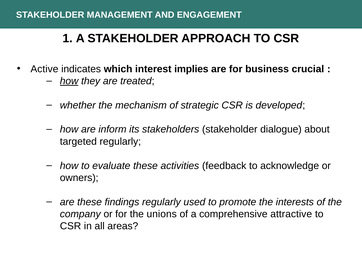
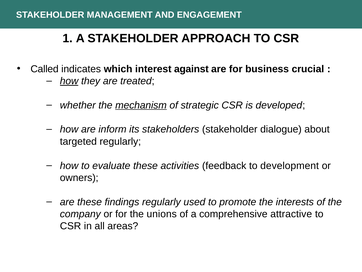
Active: Active -> Called
implies: implies -> against
mechanism underline: none -> present
acknowledge: acknowledge -> development
